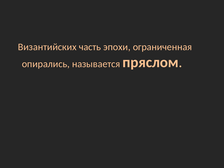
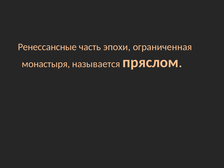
Византийских: Византийских -> Ренессансные
опирались: опирались -> монастыря
